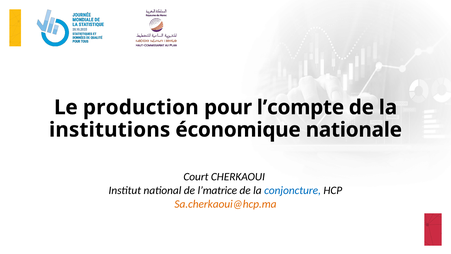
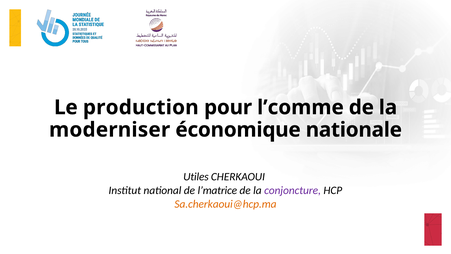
l’compte: l’compte -> l’comme
institutions: institutions -> moderniser
Court: Court -> Utiles
conjoncture colour: blue -> purple
